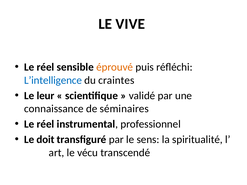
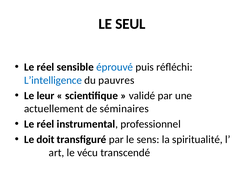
VIVE: VIVE -> SEUL
éprouvé colour: orange -> blue
craintes: craintes -> pauvres
connaissance: connaissance -> actuellement
